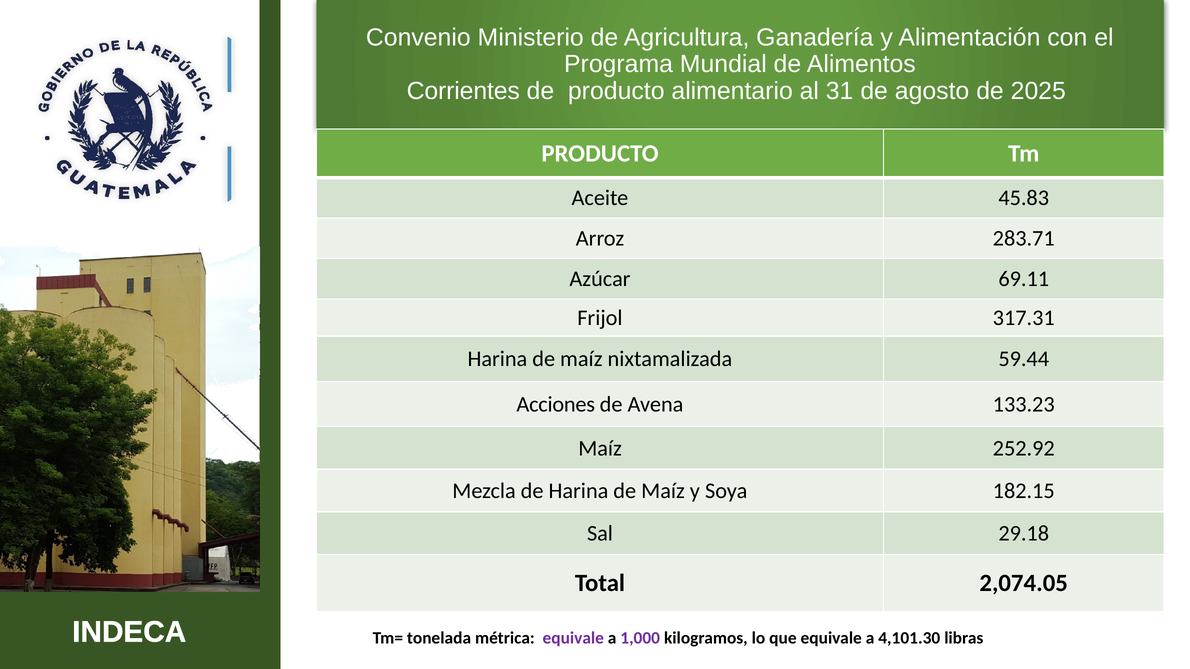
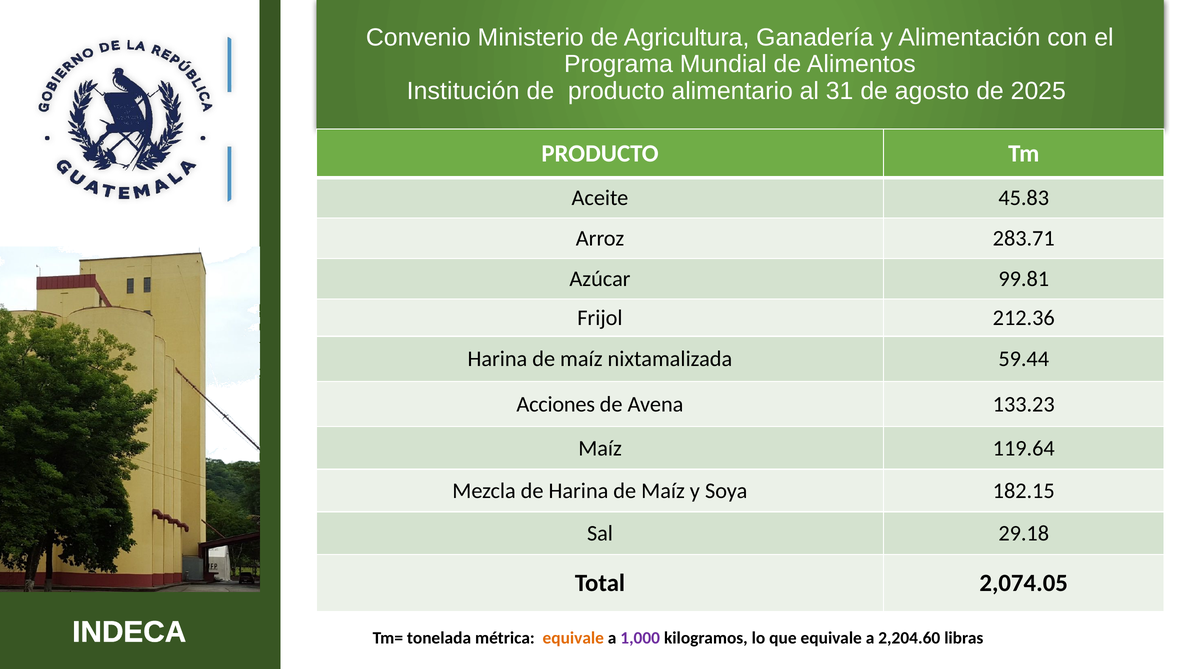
Corrientes: Corrientes -> Institución
69.11: 69.11 -> 99.81
317.31: 317.31 -> 212.36
252.92: 252.92 -> 119.64
equivale at (573, 638) colour: purple -> orange
4,101.30: 4,101.30 -> 2,204.60
